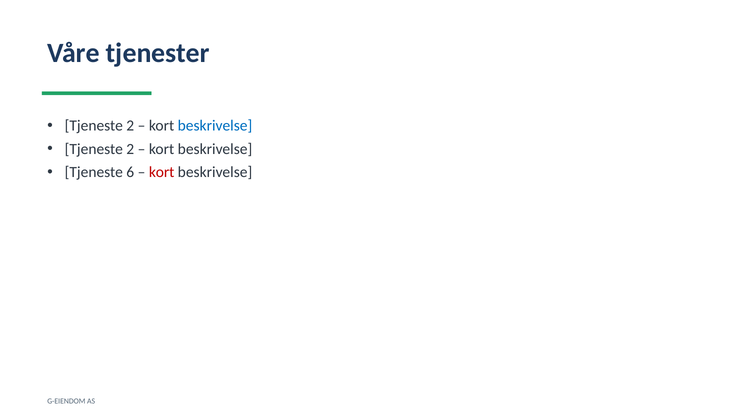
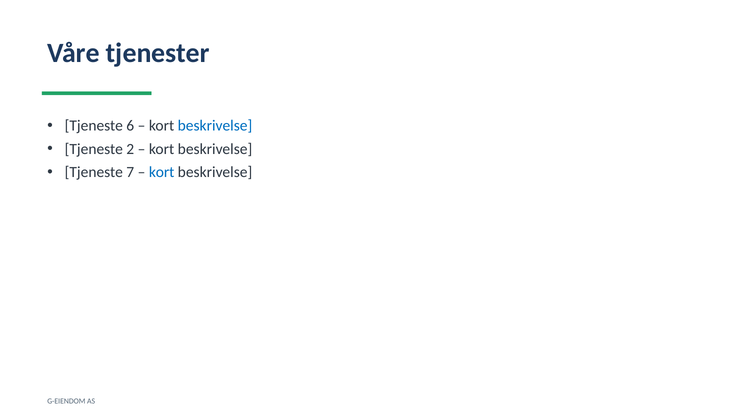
2 at (130, 126): 2 -> 6
6: 6 -> 7
kort at (162, 172) colour: red -> blue
